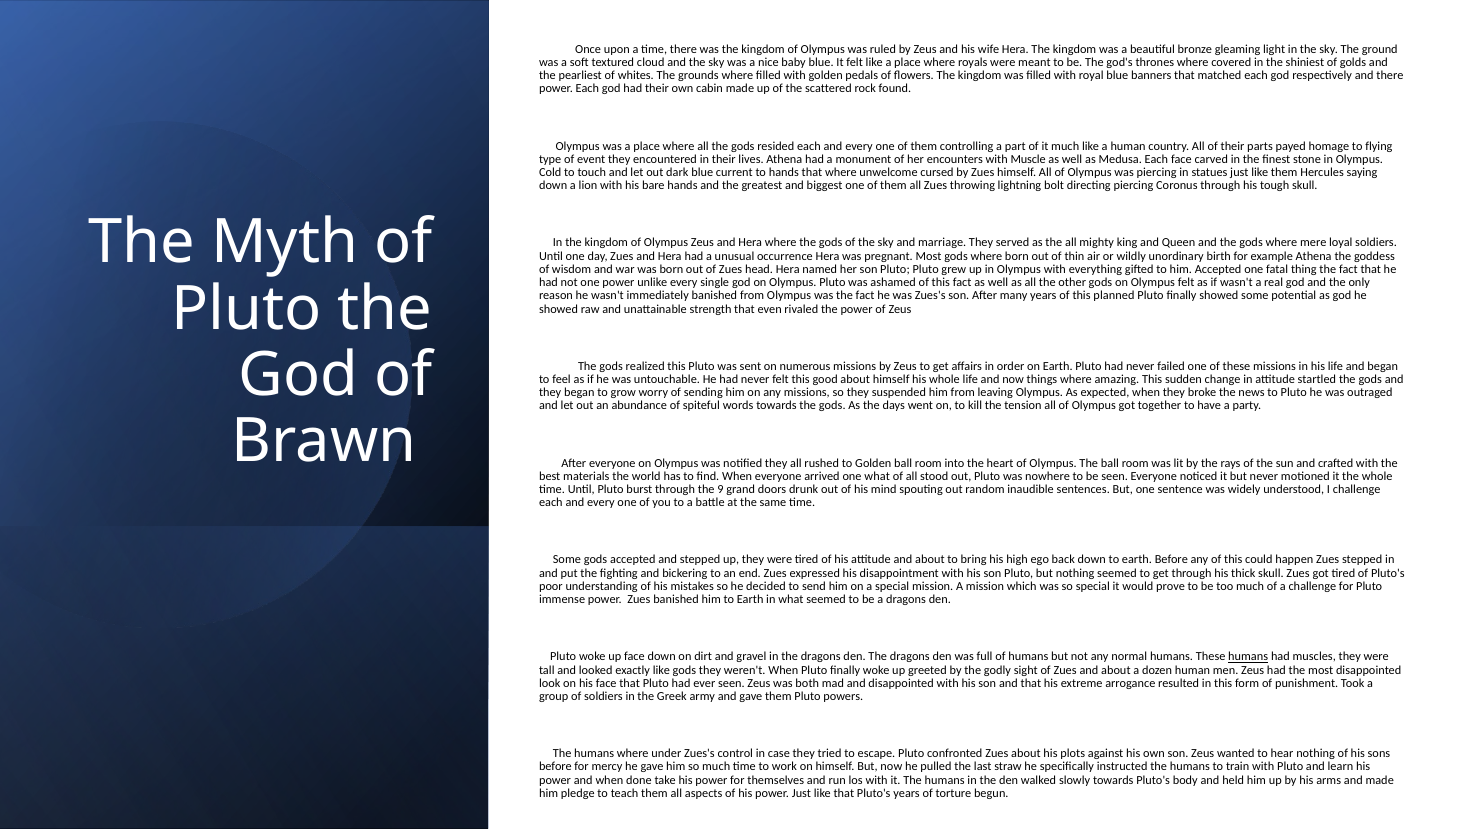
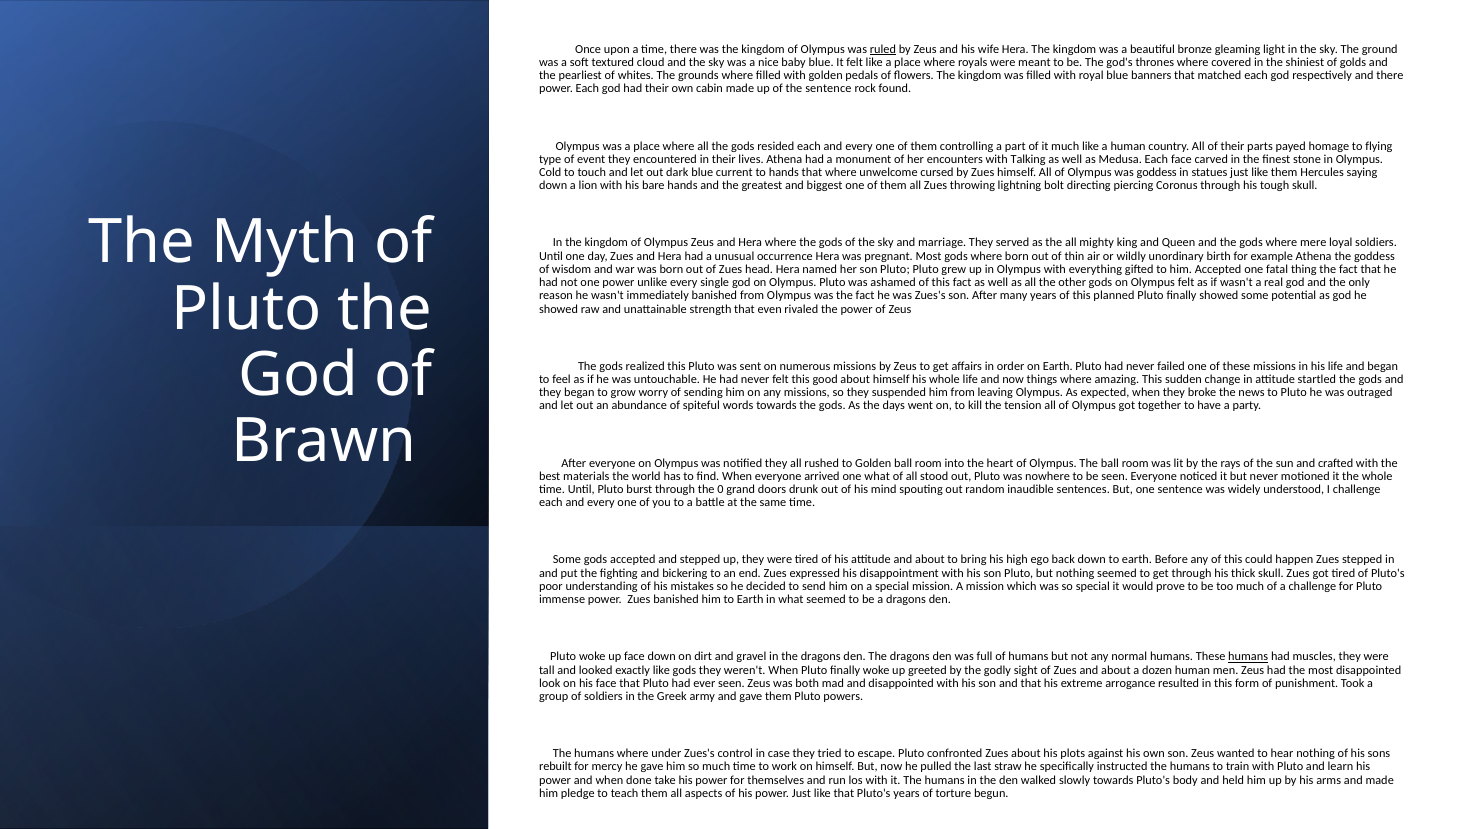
ruled underline: none -> present
the scattered: scattered -> sentence
Muscle: Muscle -> Talking
was piercing: piercing -> goddess
9: 9 -> 0
before at (555, 767): before -> rebuilt
